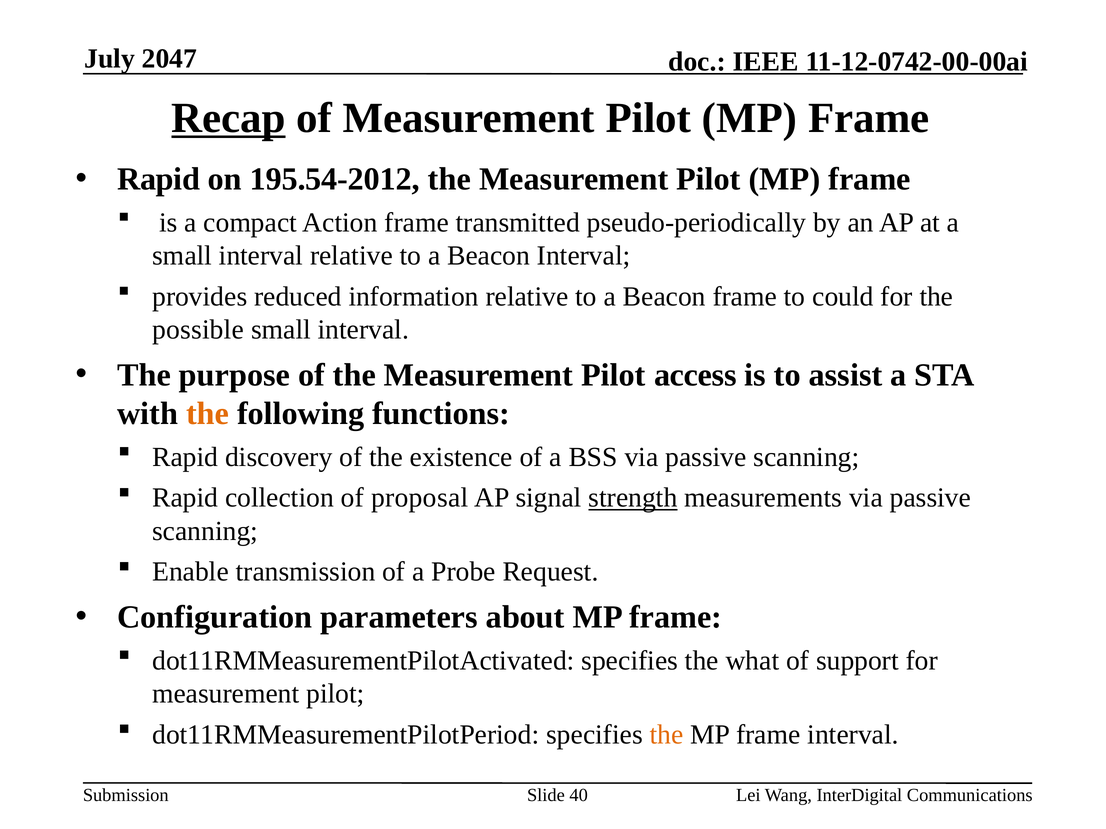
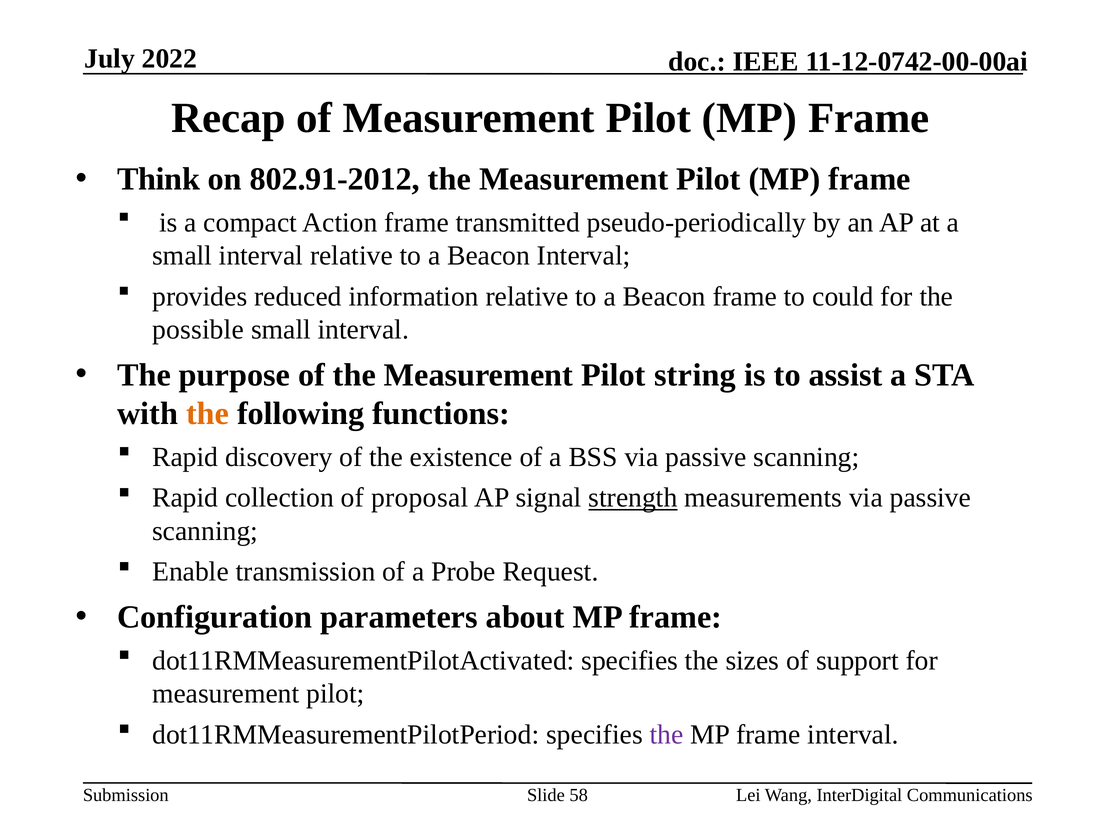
2047: 2047 -> 2022
Recap underline: present -> none
Rapid at (159, 179): Rapid -> Think
195.54-2012: 195.54-2012 -> 802.91-2012
access: access -> string
what: what -> sizes
the at (667, 735) colour: orange -> purple
40: 40 -> 58
